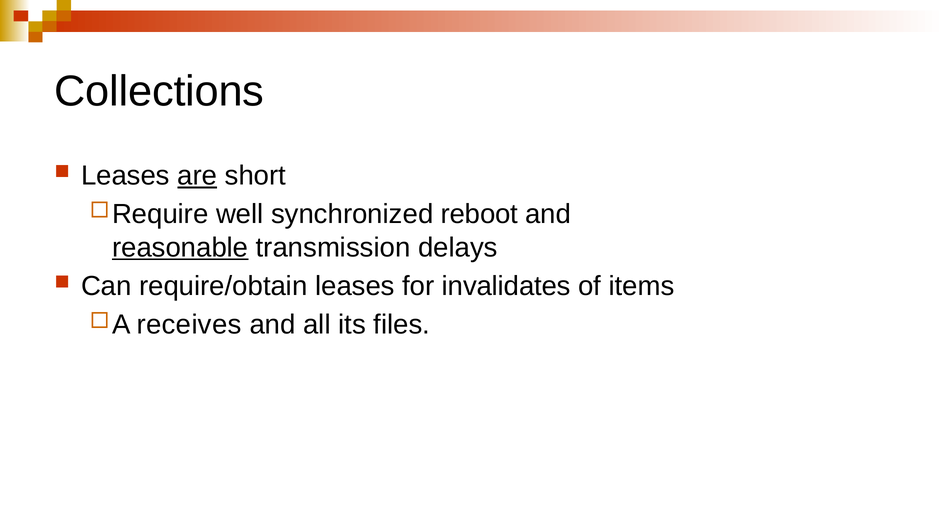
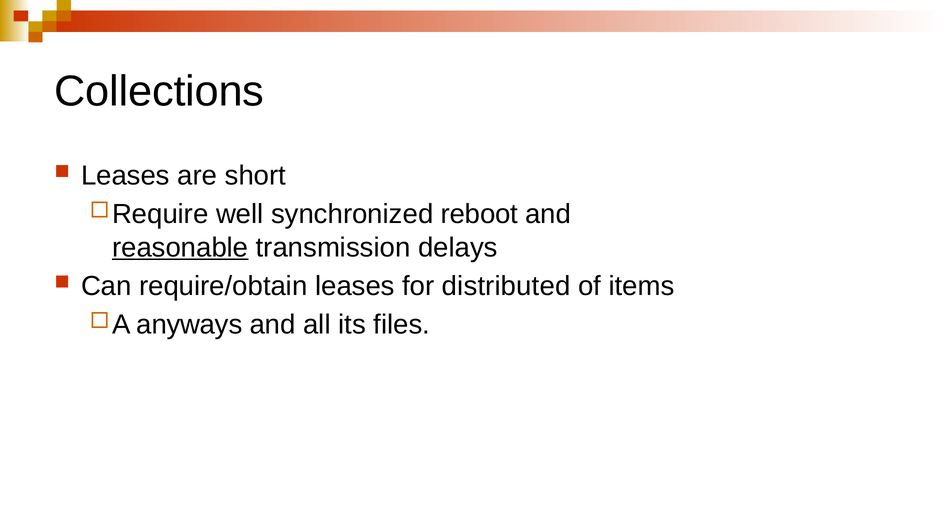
are underline: present -> none
invalidates: invalidates -> distributed
receives: receives -> anyways
